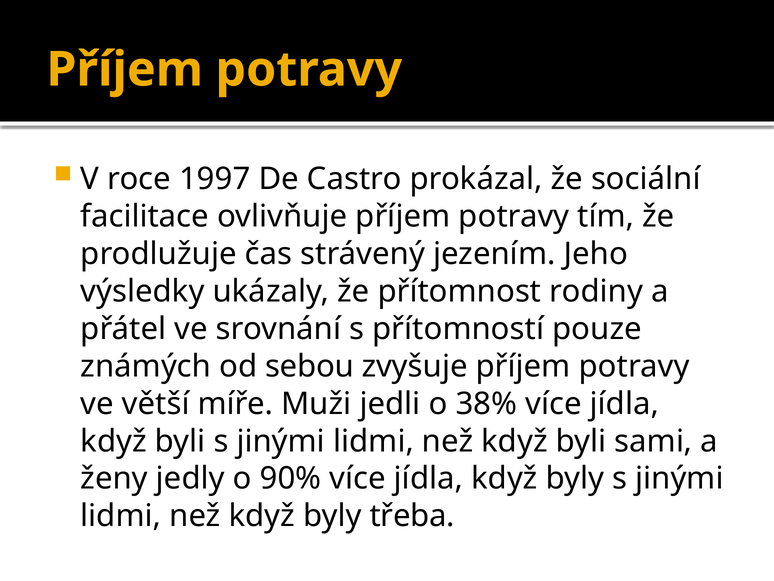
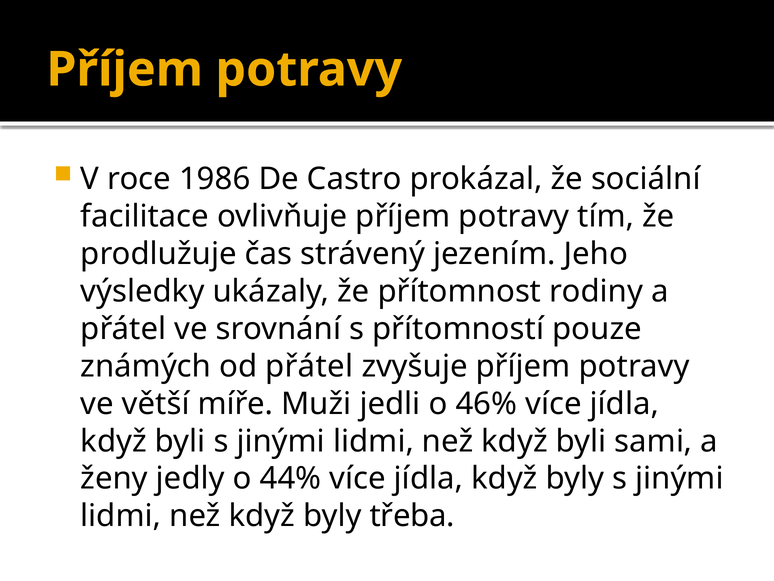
1997: 1997 -> 1986
od sebou: sebou -> přátel
38%: 38% -> 46%
90%: 90% -> 44%
